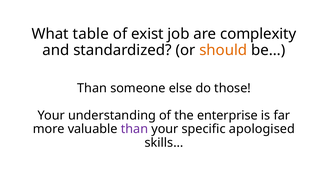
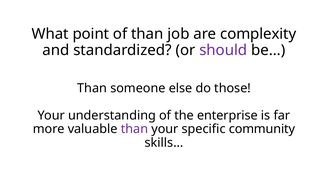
table: table -> point
of exist: exist -> than
should colour: orange -> purple
apologised: apologised -> community
